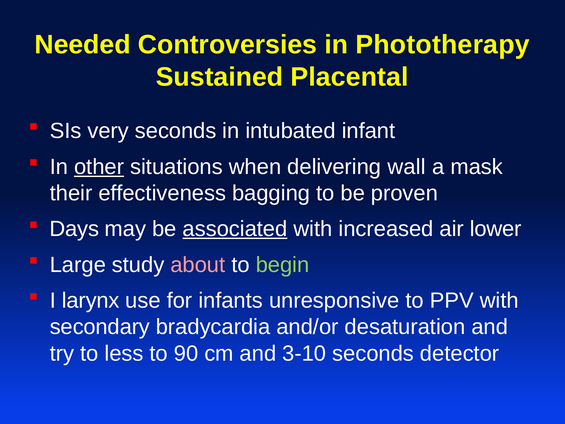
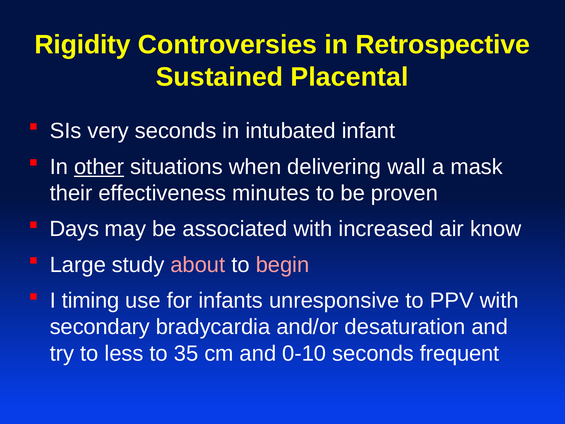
Needed: Needed -> Rigidity
Phototherapy: Phototherapy -> Retrospective
bagging: bagging -> minutes
associated underline: present -> none
lower: lower -> know
begin colour: light green -> pink
larynx: larynx -> timing
90: 90 -> 35
3-10: 3-10 -> 0-10
detector: detector -> frequent
